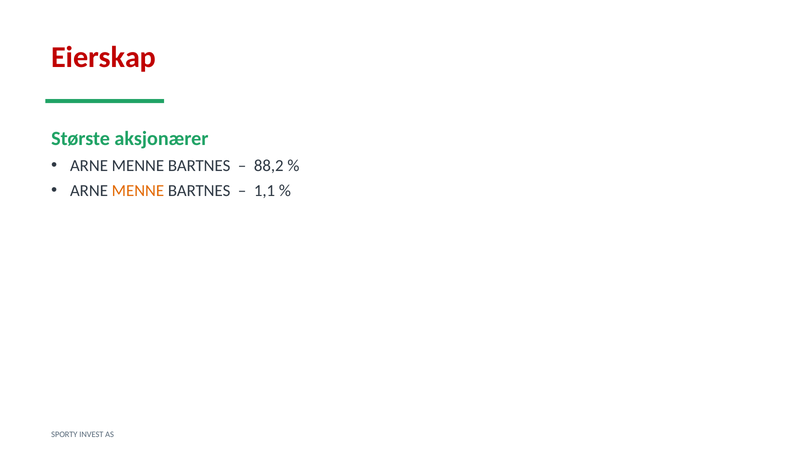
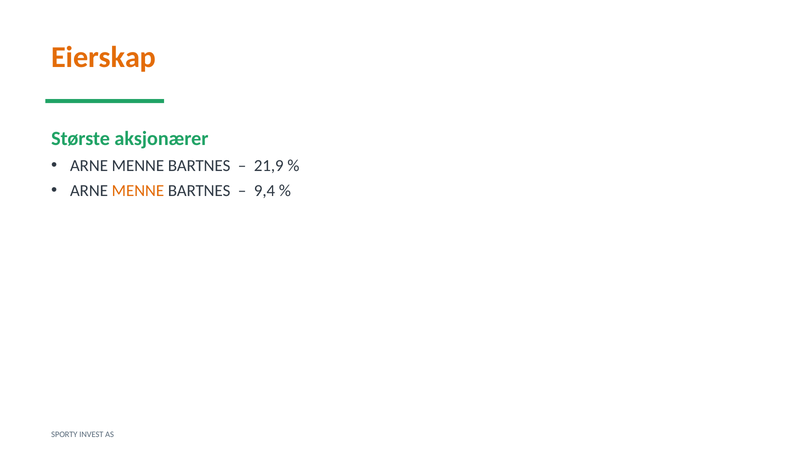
Eierskap colour: red -> orange
88,2: 88,2 -> 21,9
1,1: 1,1 -> 9,4
